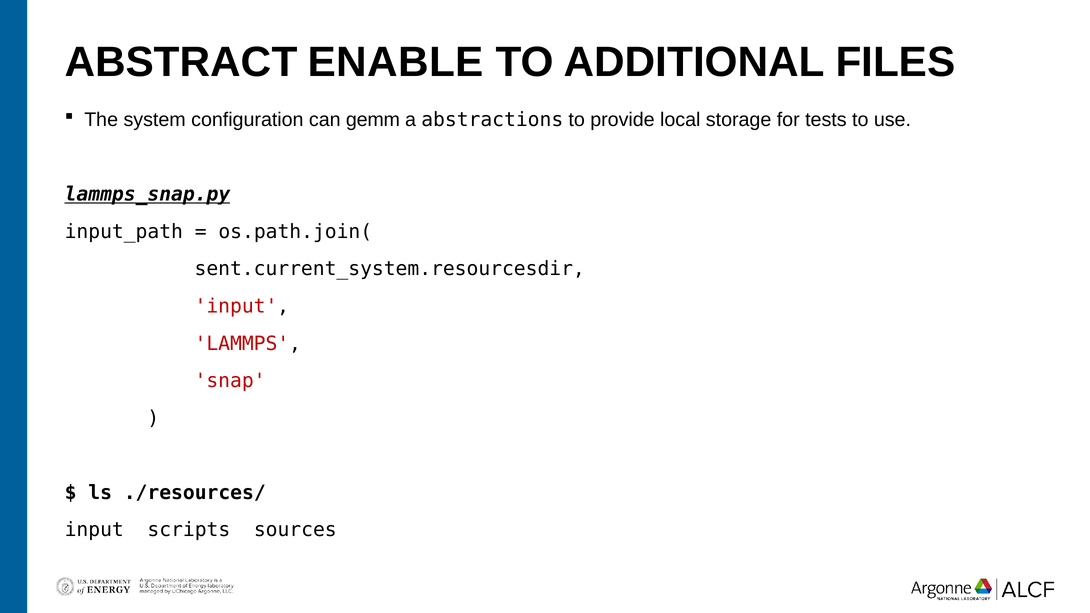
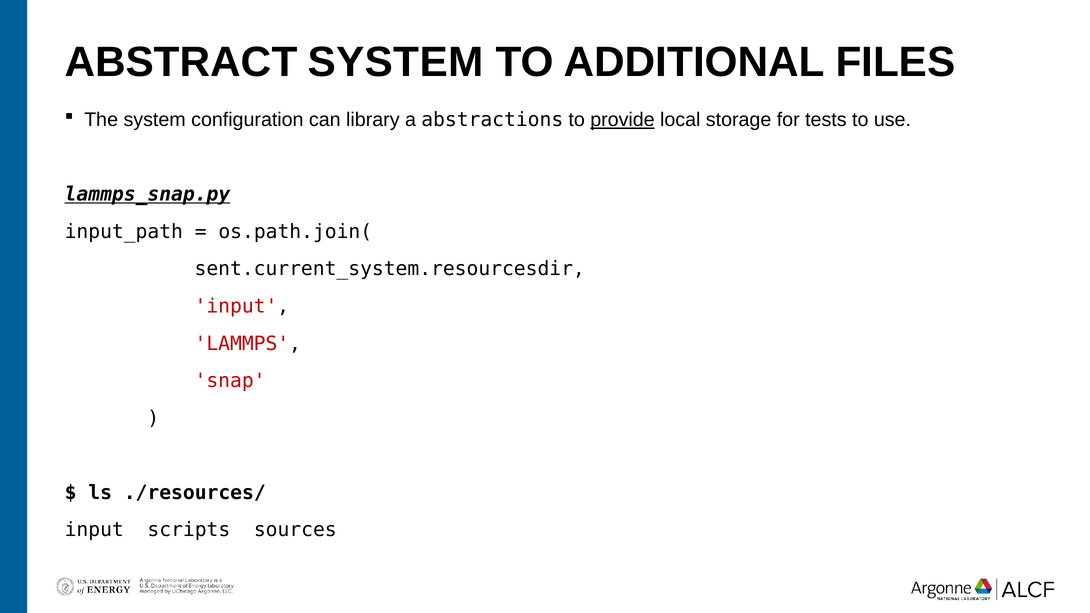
ABSTRACT ENABLE: ENABLE -> SYSTEM
gemm: gemm -> library
provide underline: none -> present
